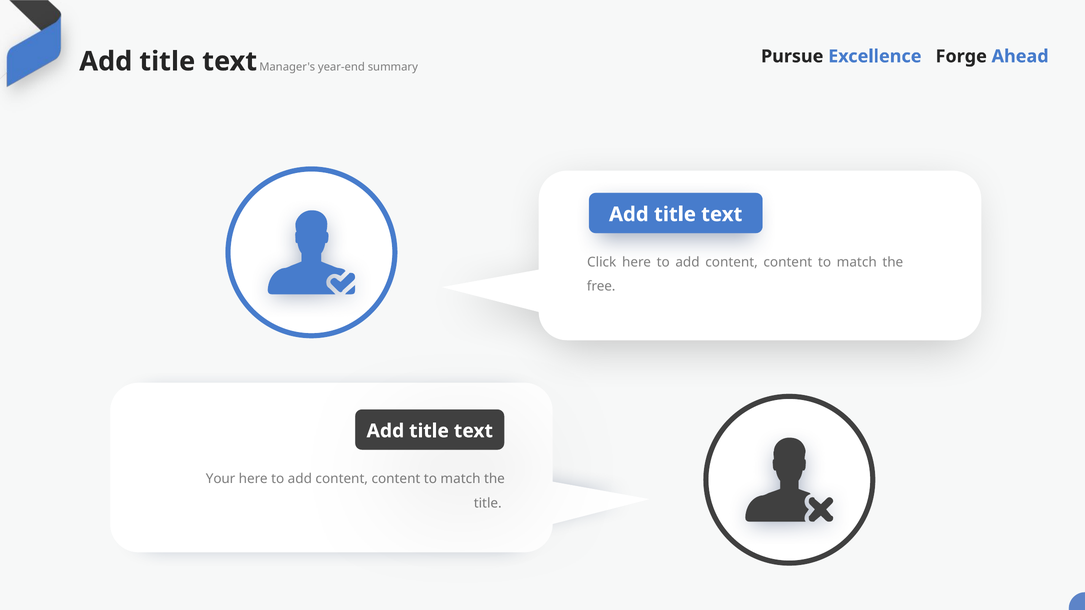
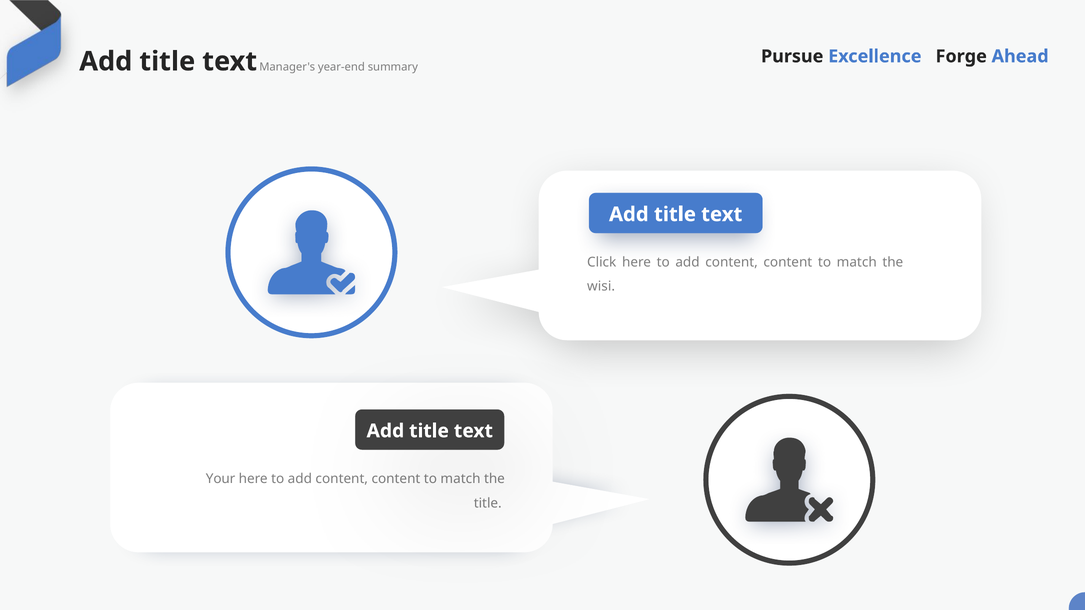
free: free -> wisi
